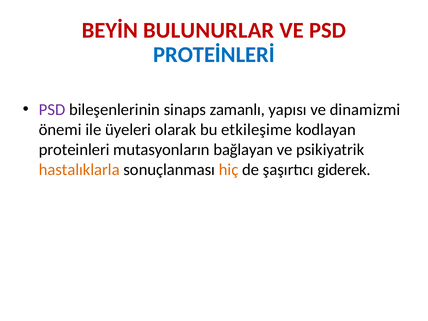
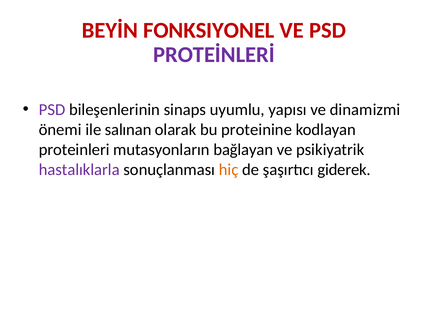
BULUNURLAR: BULUNURLAR -> FONKSIYONEL
PROTEİNLERİ colour: blue -> purple
zamanlı: zamanlı -> uyumlu
üyeleri: üyeleri -> salınan
etkileşime: etkileşime -> proteinine
hastalıklarla colour: orange -> purple
